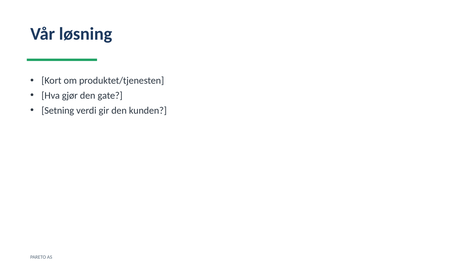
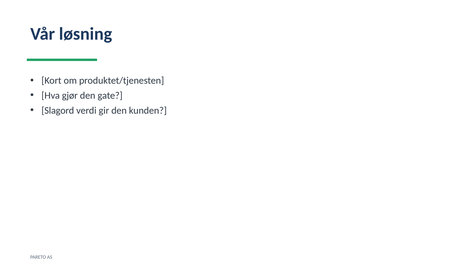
Setning: Setning -> Slagord
